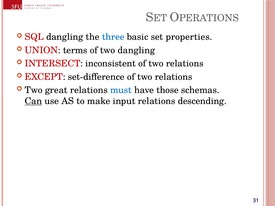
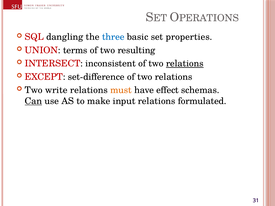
two dangling: dangling -> resulting
relations at (185, 64) underline: none -> present
great: great -> write
must colour: blue -> orange
those: those -> effect
descending: descending -> formulated
